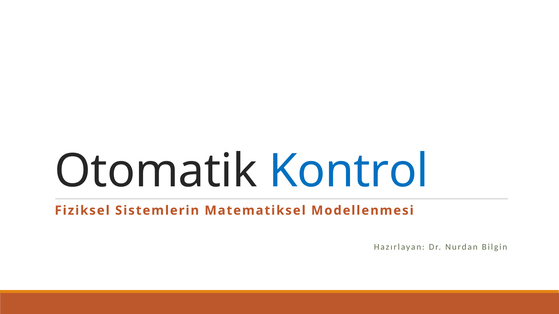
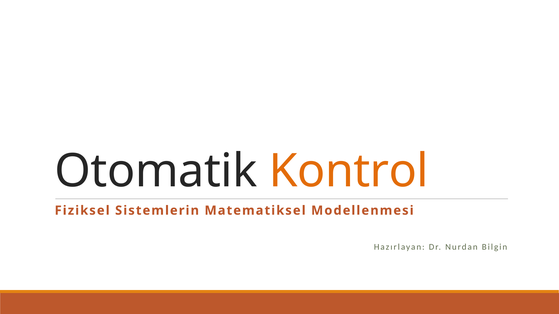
Kontrol colour: blue -> orange
